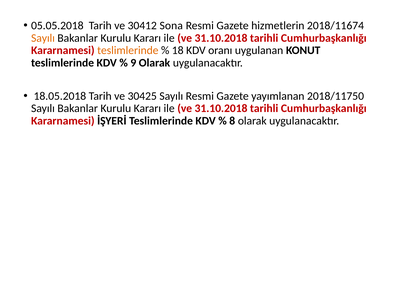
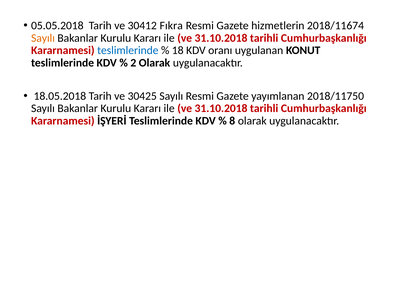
Sona: Sona -> Fıkra
teslimlerinde at (128, 50) colour: orange -> blue
9: 9 -> 2
